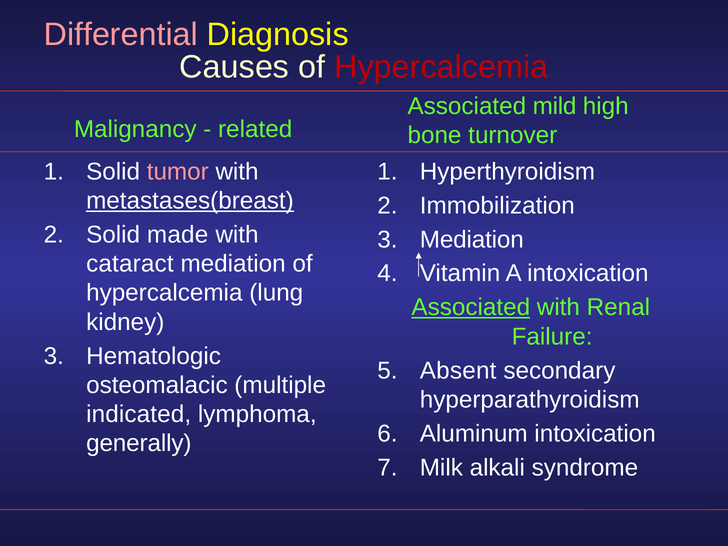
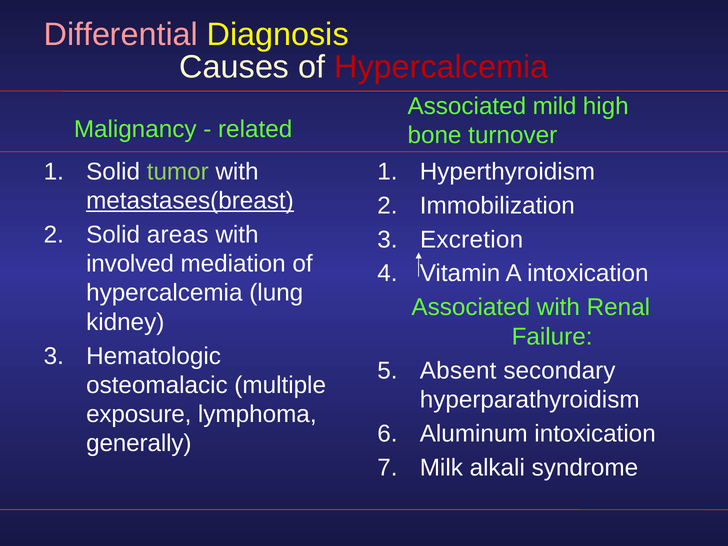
tumor colour: pink -> light green
made: made -> areas
Mediation at (472, 240): Mediation -> Excretion
cataract: cataract -> involved
Associated at (471, 307) underline: present -> none
indicated: indicated -> exposure
